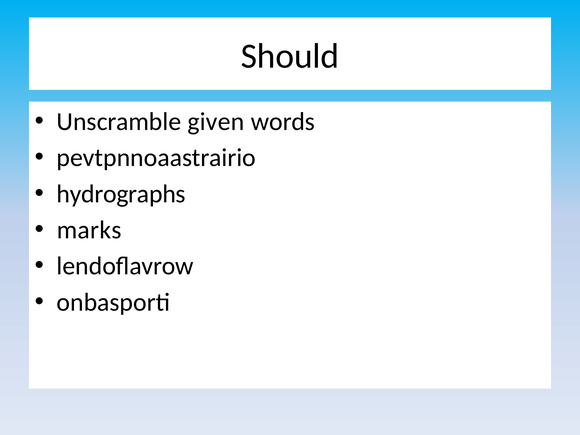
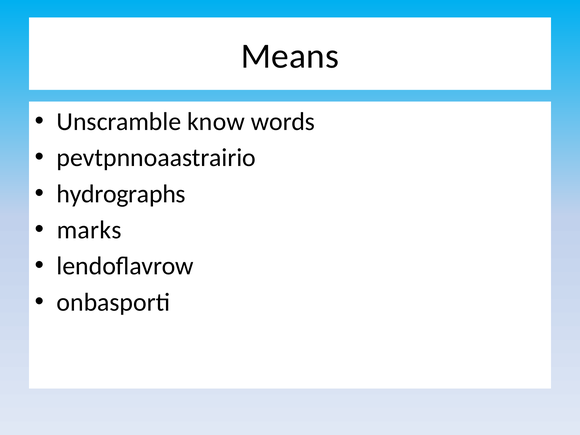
Should: Should -> Means
given: given -> know
